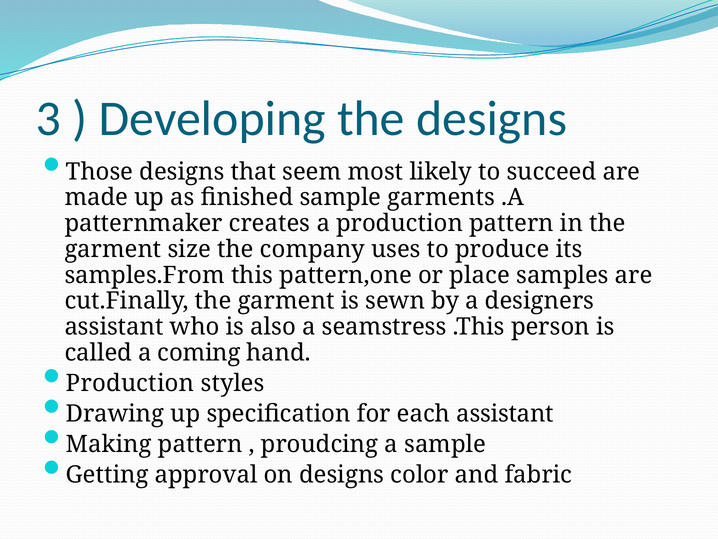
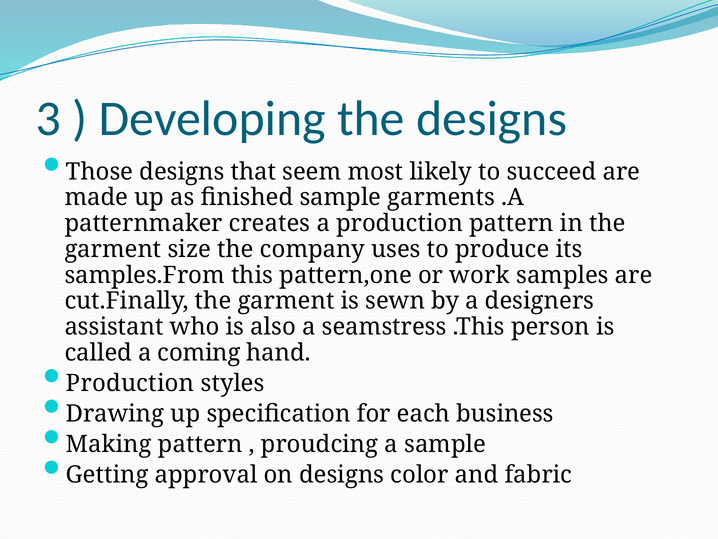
place: place -> work
each assistant: assistant -> business
